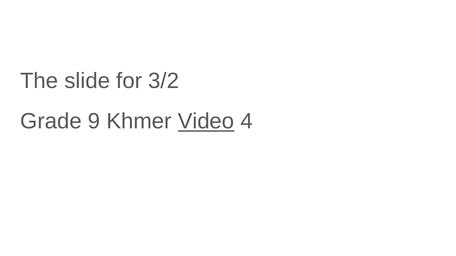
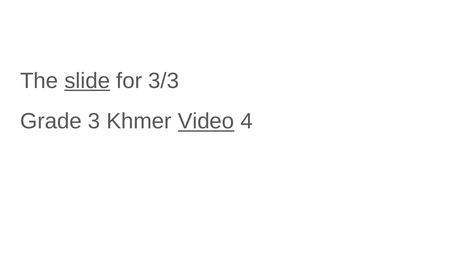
slide underline: none -> present
3/2: 3/2 -> 3/3
9: 9 -> 3
